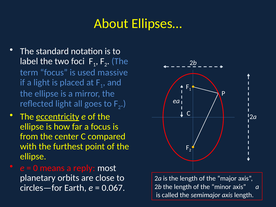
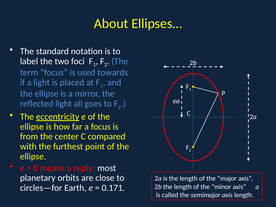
massive: massive -> towards
0.067: 0.067 -> 0.171
